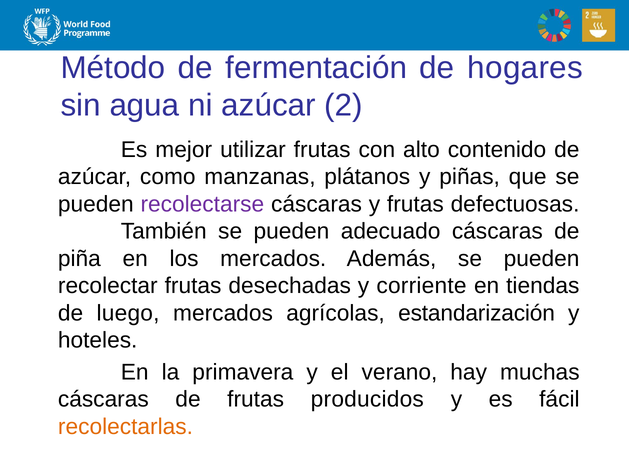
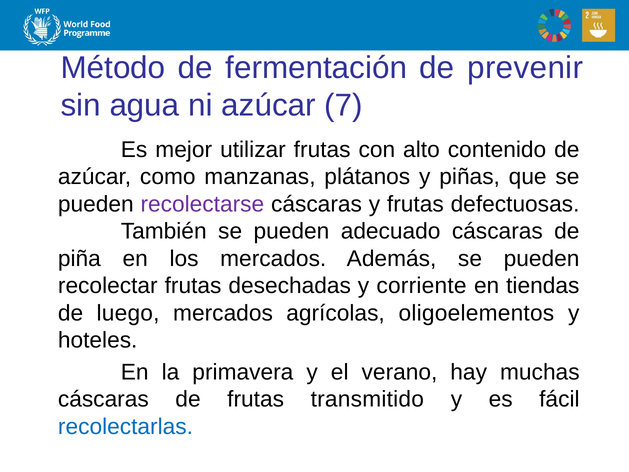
hogares: hogares -> prevenir
2: 2 -> 7
estandarización: estandarización -> oligoelementos
producidos: producidos -> transmitido
recolectarlas colour: orange -> blue
